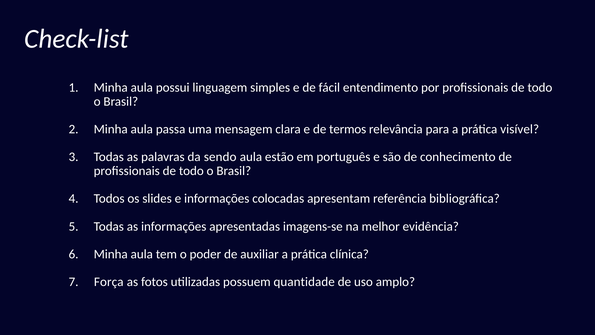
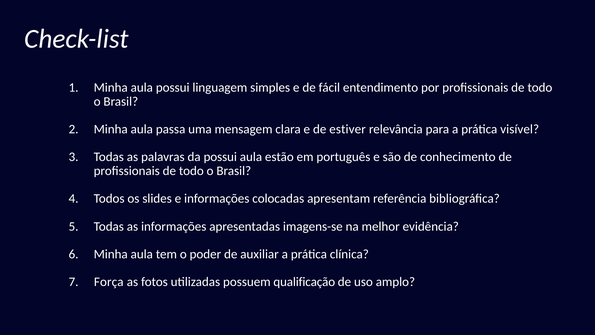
termos: termos -> estiver
da sendo: sendo -> possui
quantidade: quantidade -> qualificação
